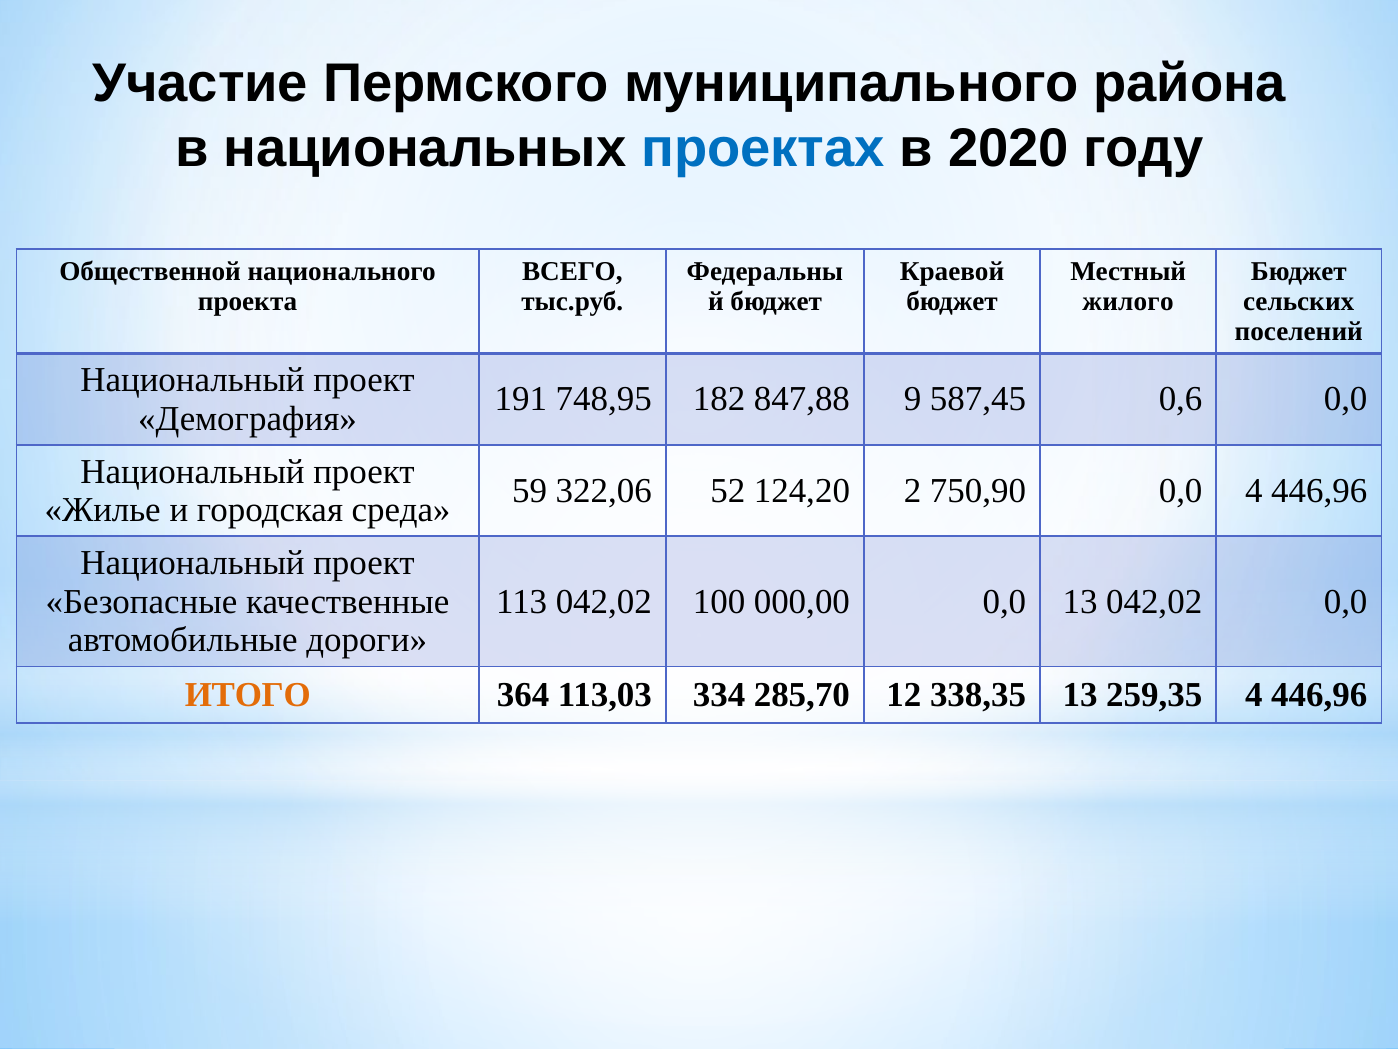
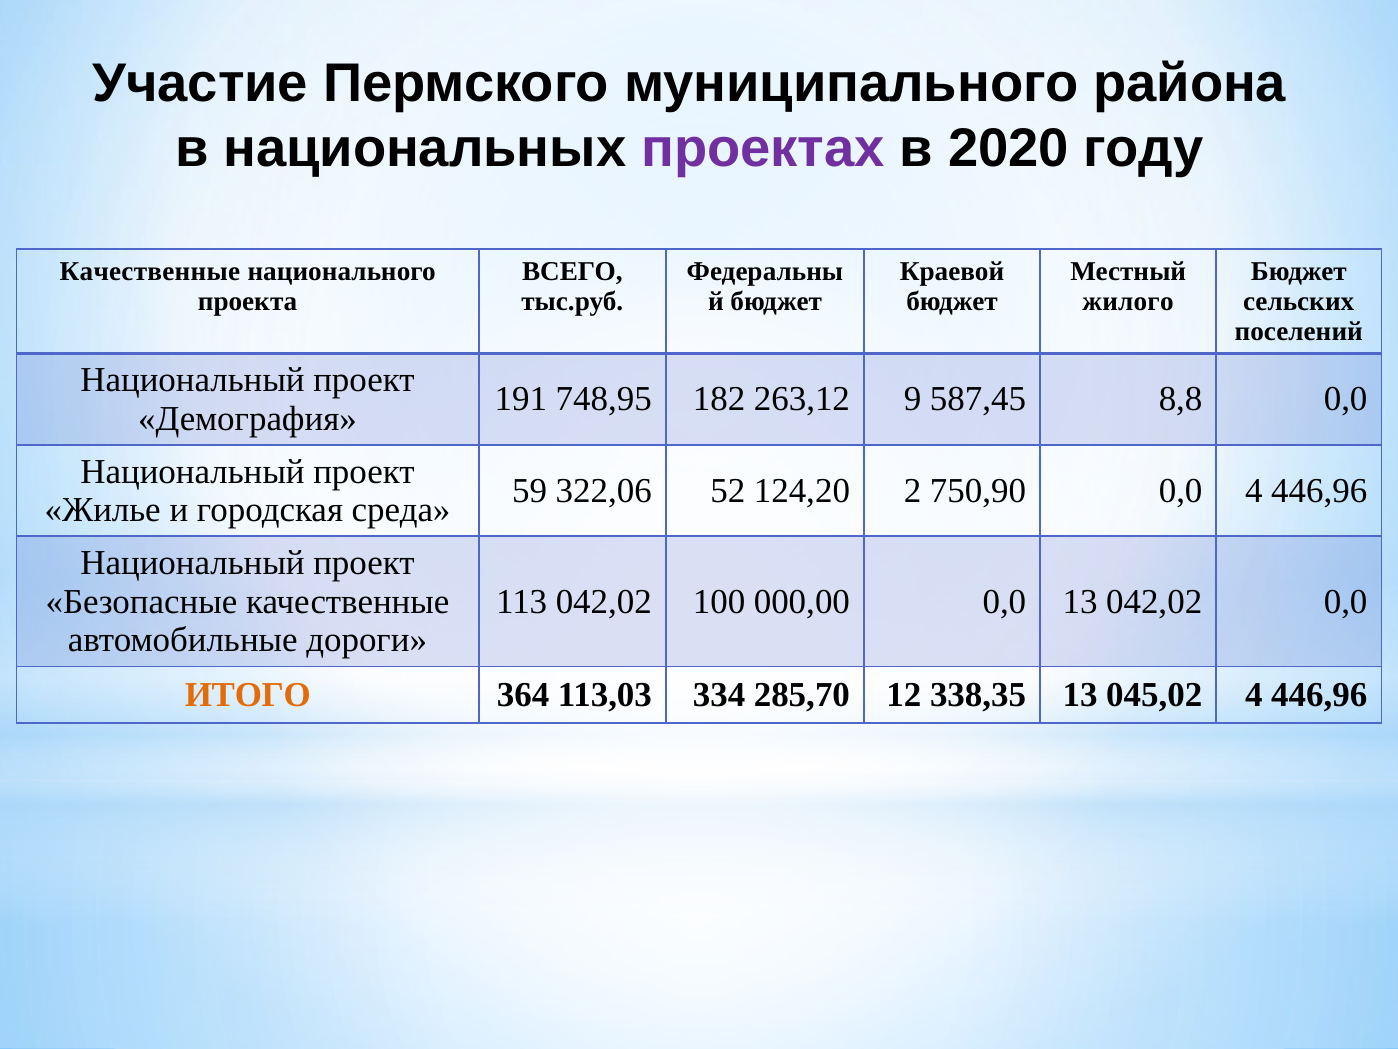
проектах colour: blue -> purple
Общественной at (150, 271): Общественной -> Качественные
847,88: 847,88 -> 263,12
0,6: 0,6 -> 8,8
259,35: 259,35 -> 045,02
